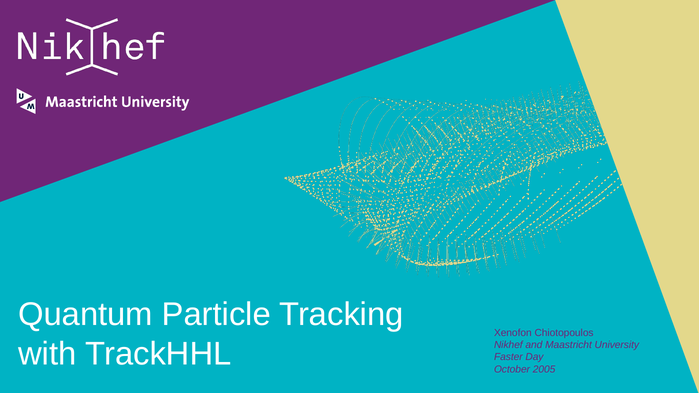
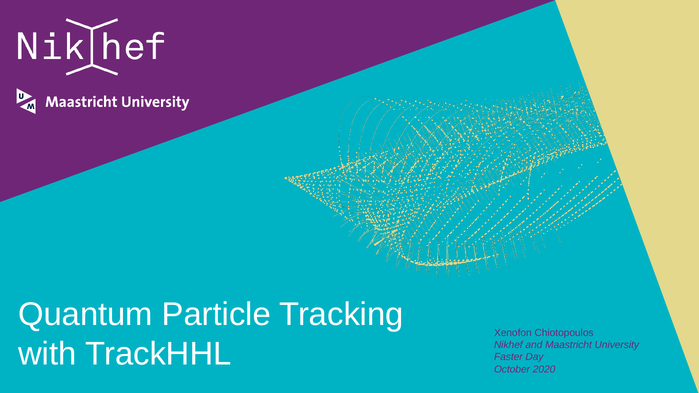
2005: 2005 -> 2020
